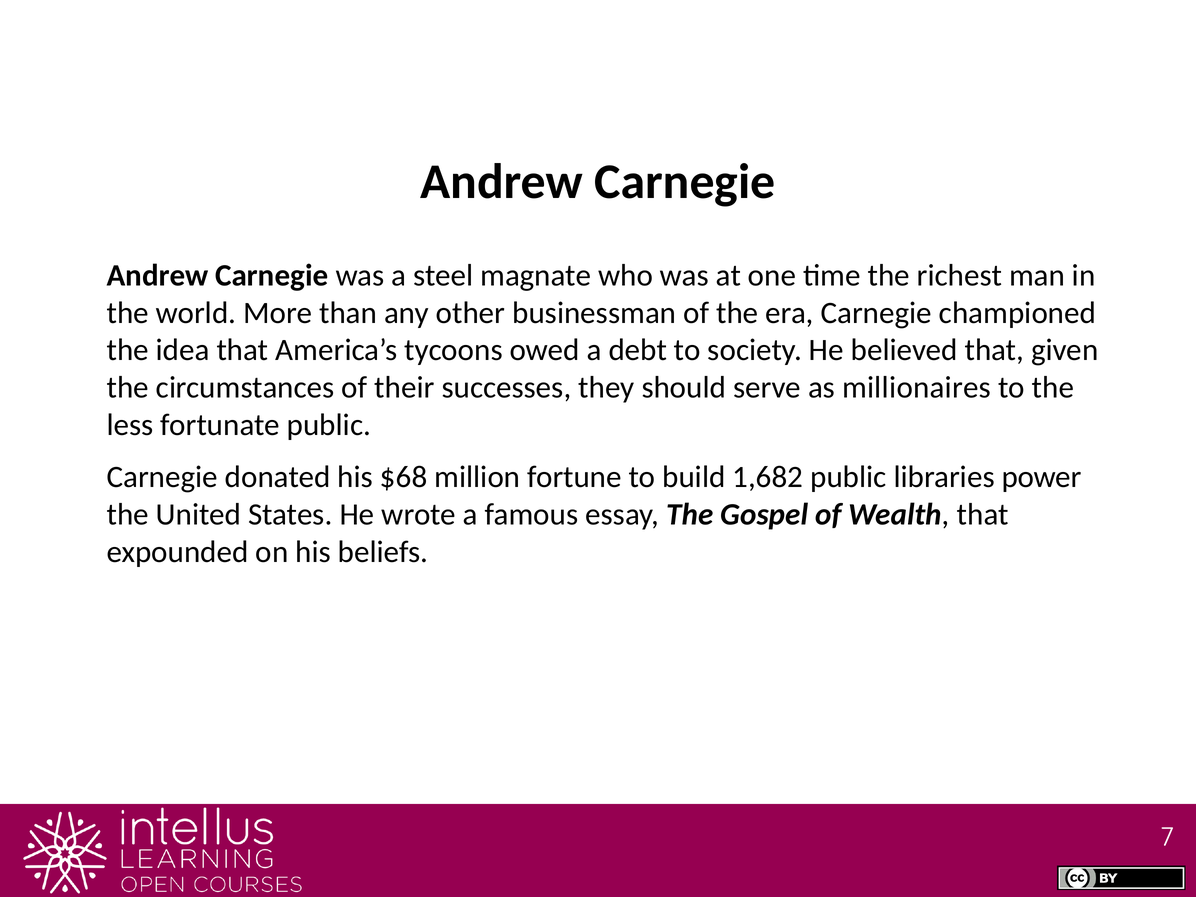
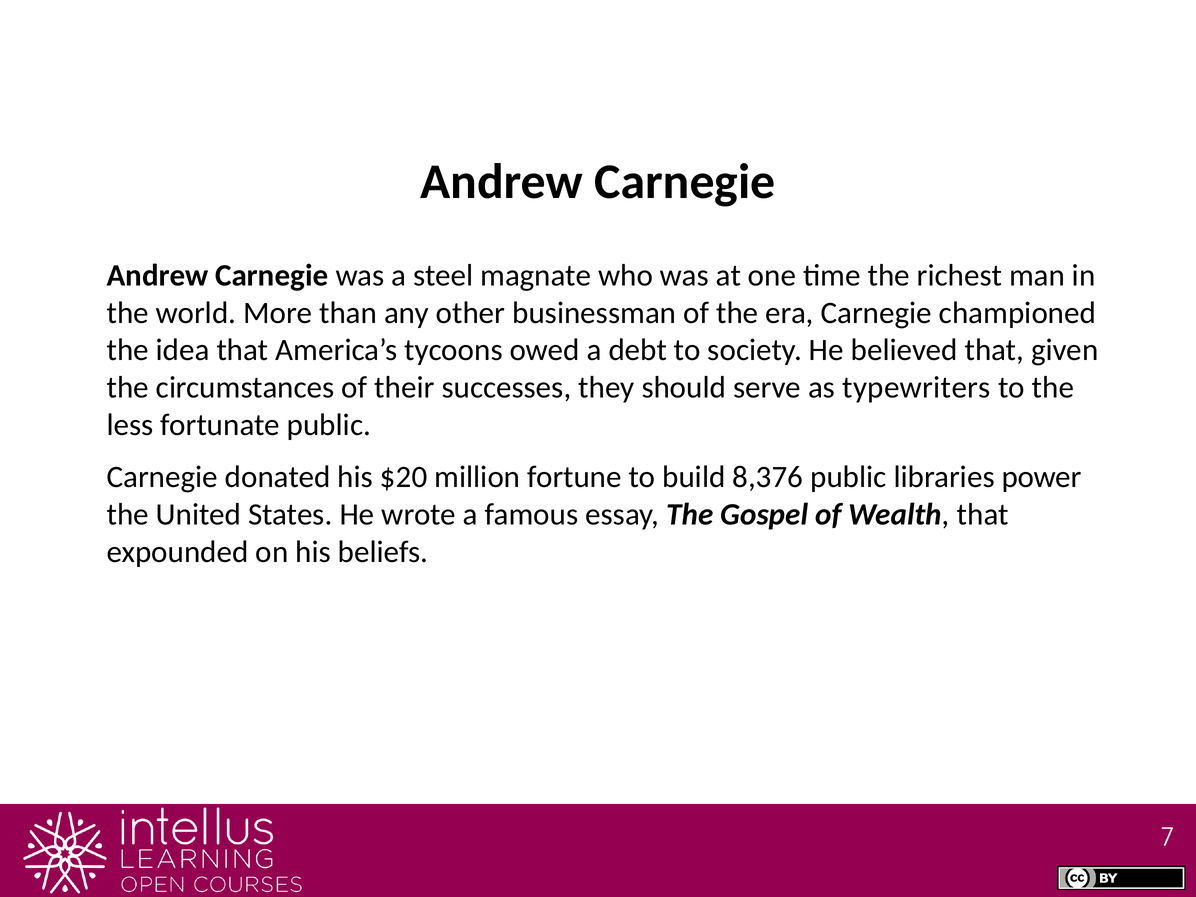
millionaires: millionaires -> typewriters
$68: $68 -> $20
1,682: 1,682 -> 8,376
